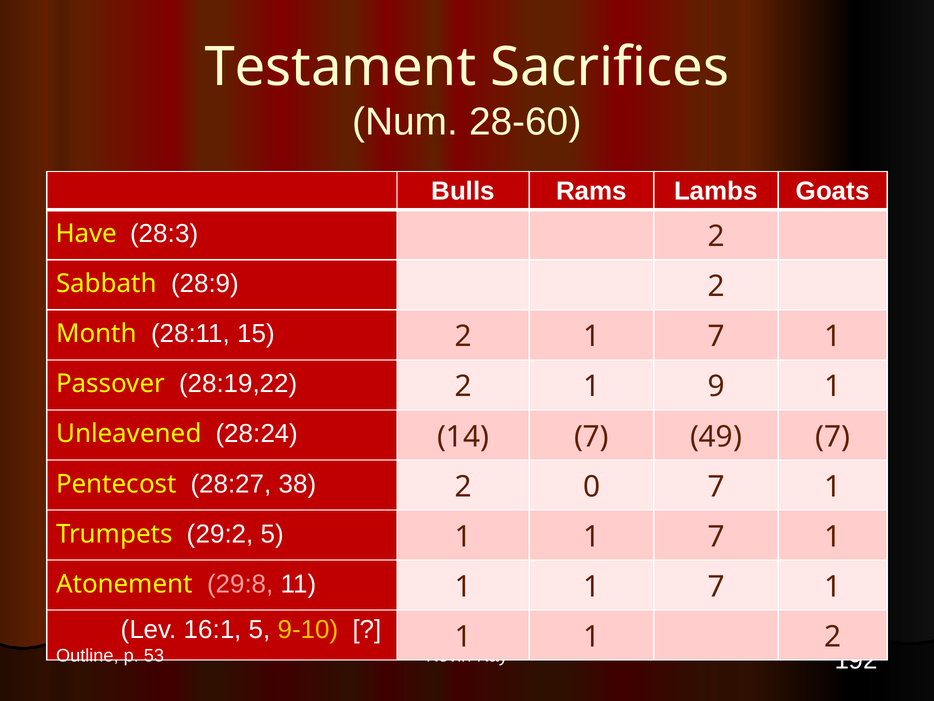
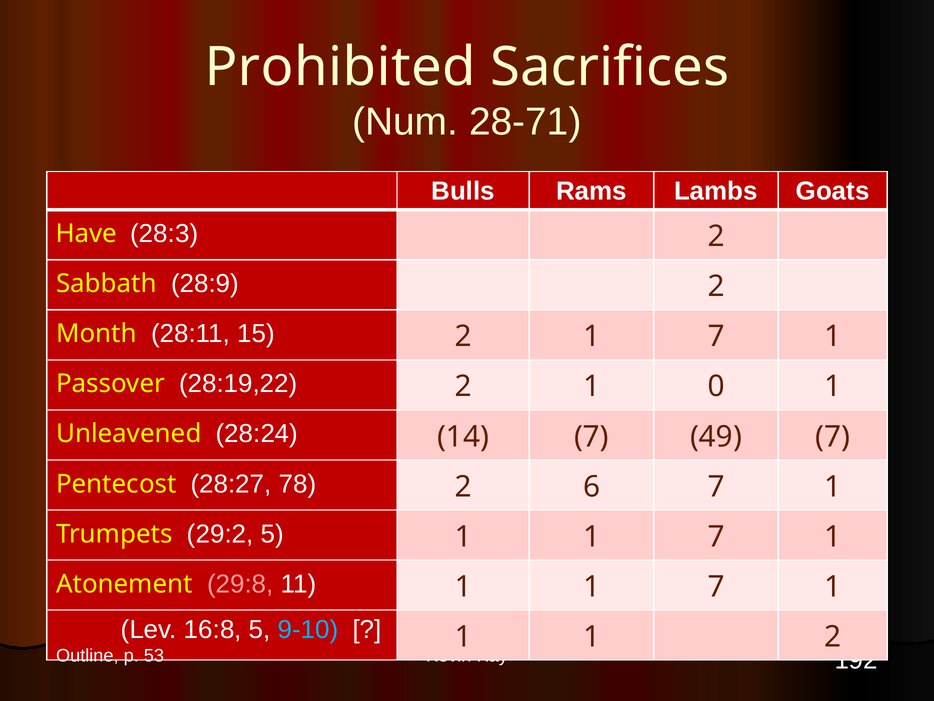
Testament: Testament -> Prohibited
28-60: 28-60 -> 28-71
9: 9 -> 0
38: 38 -> 78
0: 0 -> 6
16:1: 16:1 -> 16:8
9-10 colour: yellow -> light blue
